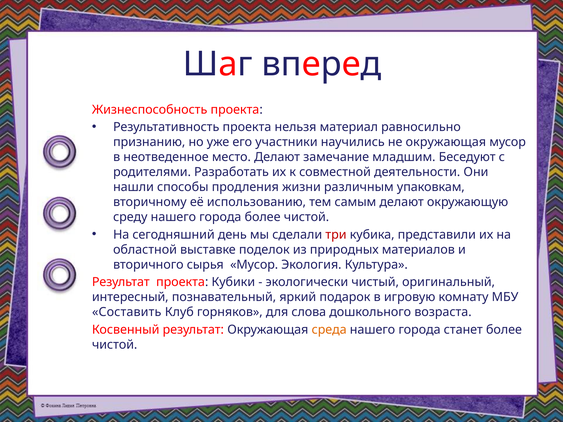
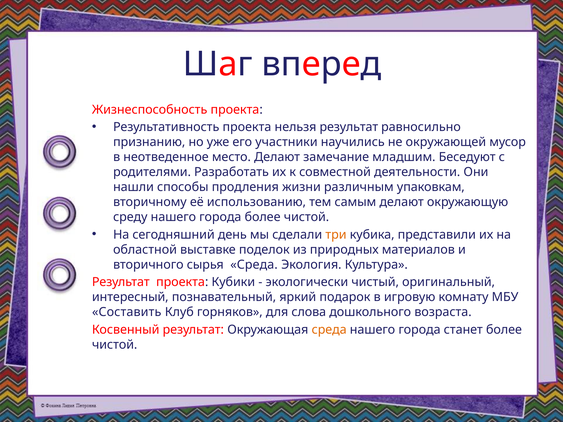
нельзя материал: материал -> результат
не окружающая: окружающая -> окружающей
три colour: red -> orange
сырья Мусор: Мусор -> Среда
